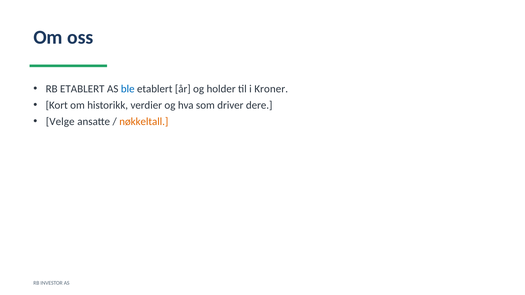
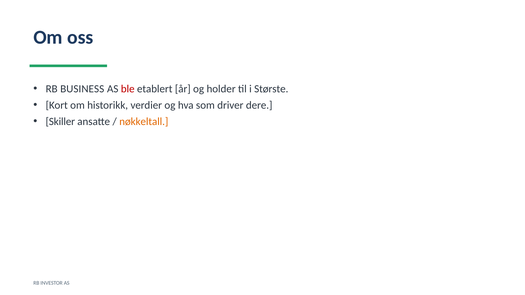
RB ETABLERT: ETABLERT -> BUSINESS
ble colour: blue -> red
Kroner: Kroner -> Største
Velge: Velge -> Skiller
